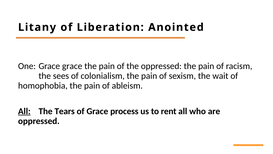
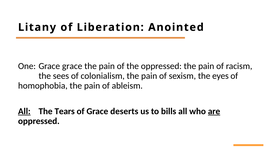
wait: wait -> eyes
process: process -> deserts
rent: rent -> bills
are underline: none -> present
